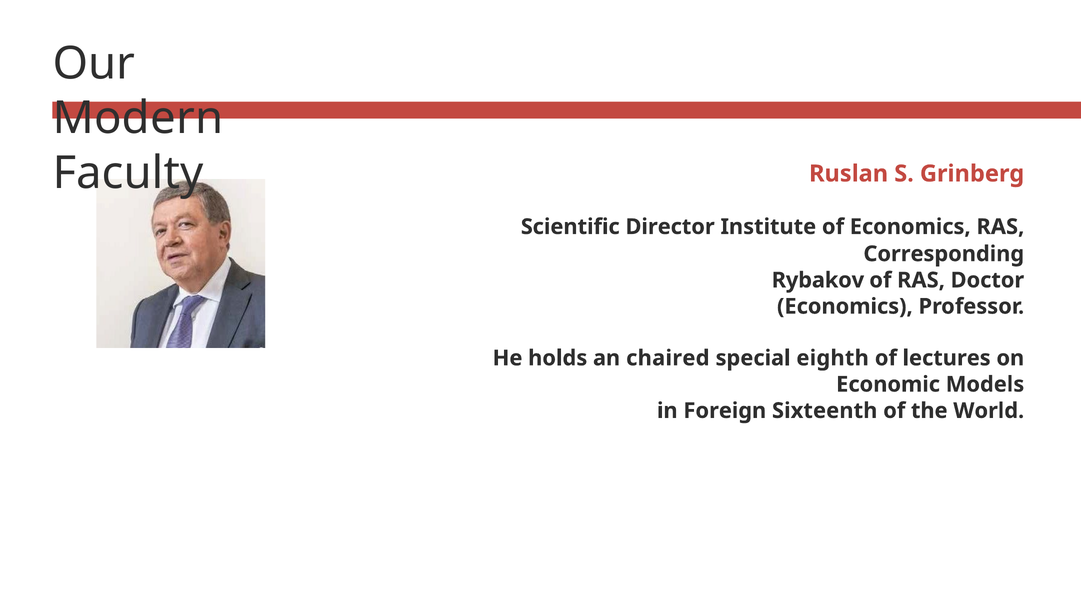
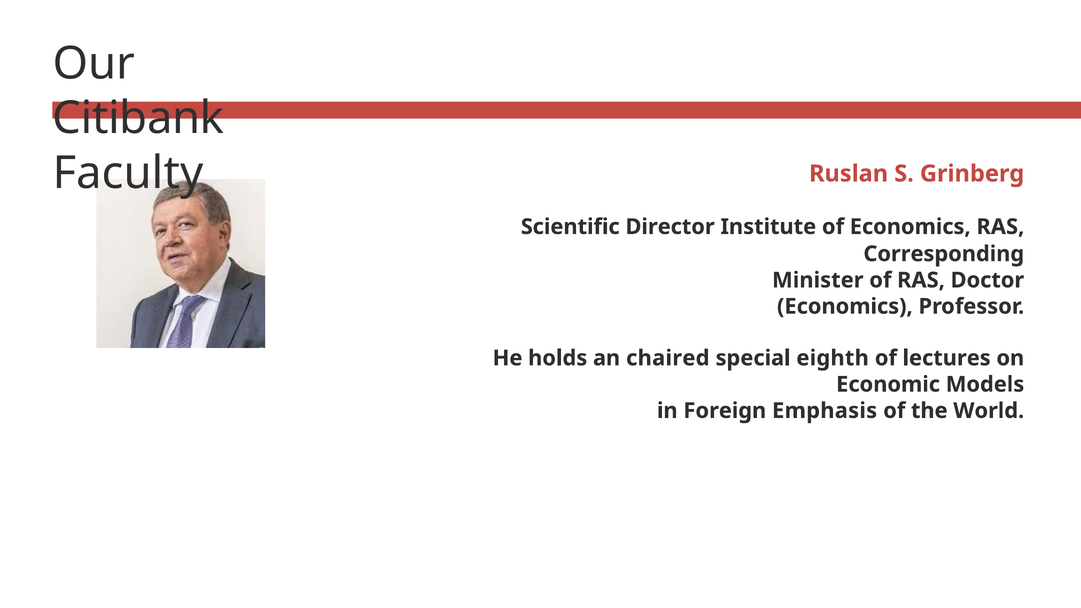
Modern: Modern -> Citibank
Rybakov: Rybakov -> Minister
Sixteenth: Sixteenth -> Emphasis
